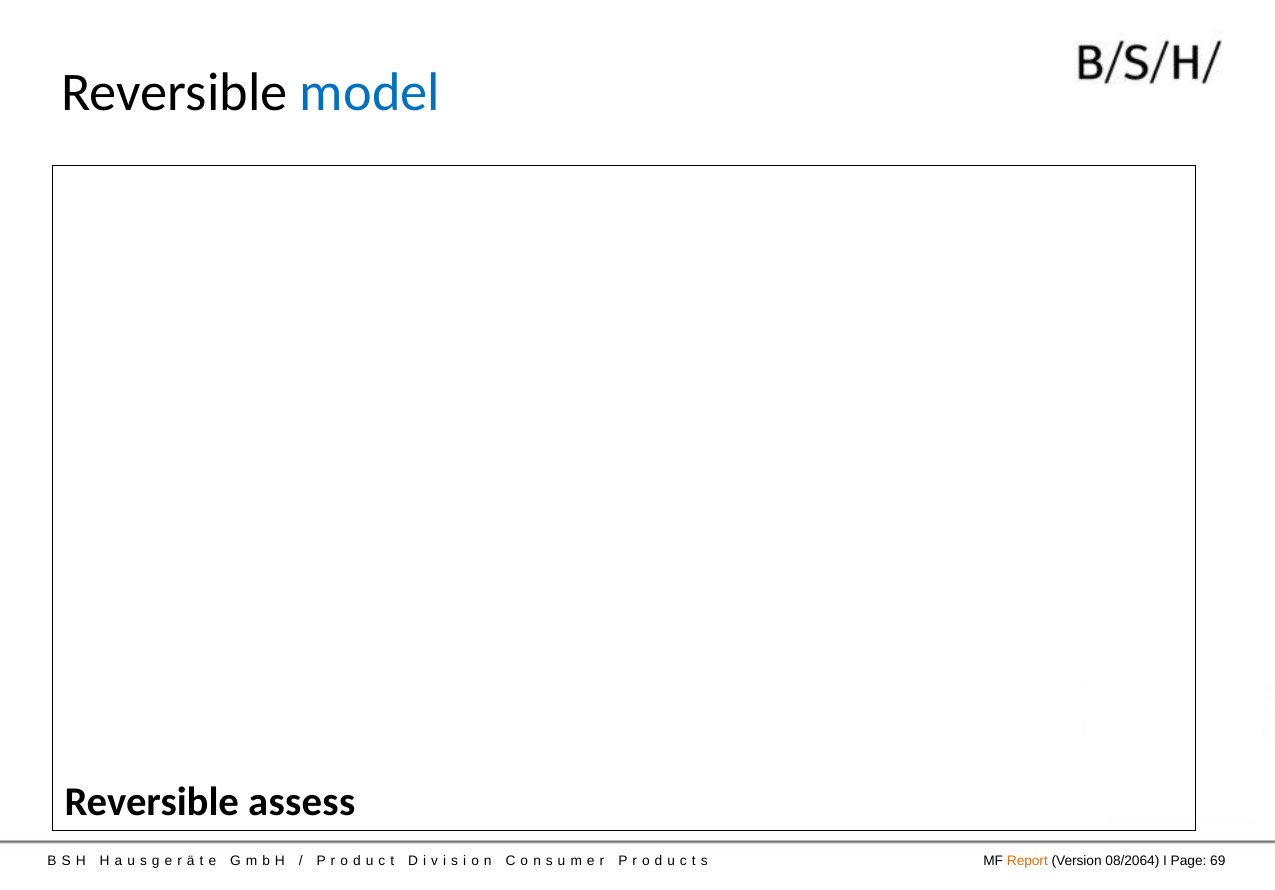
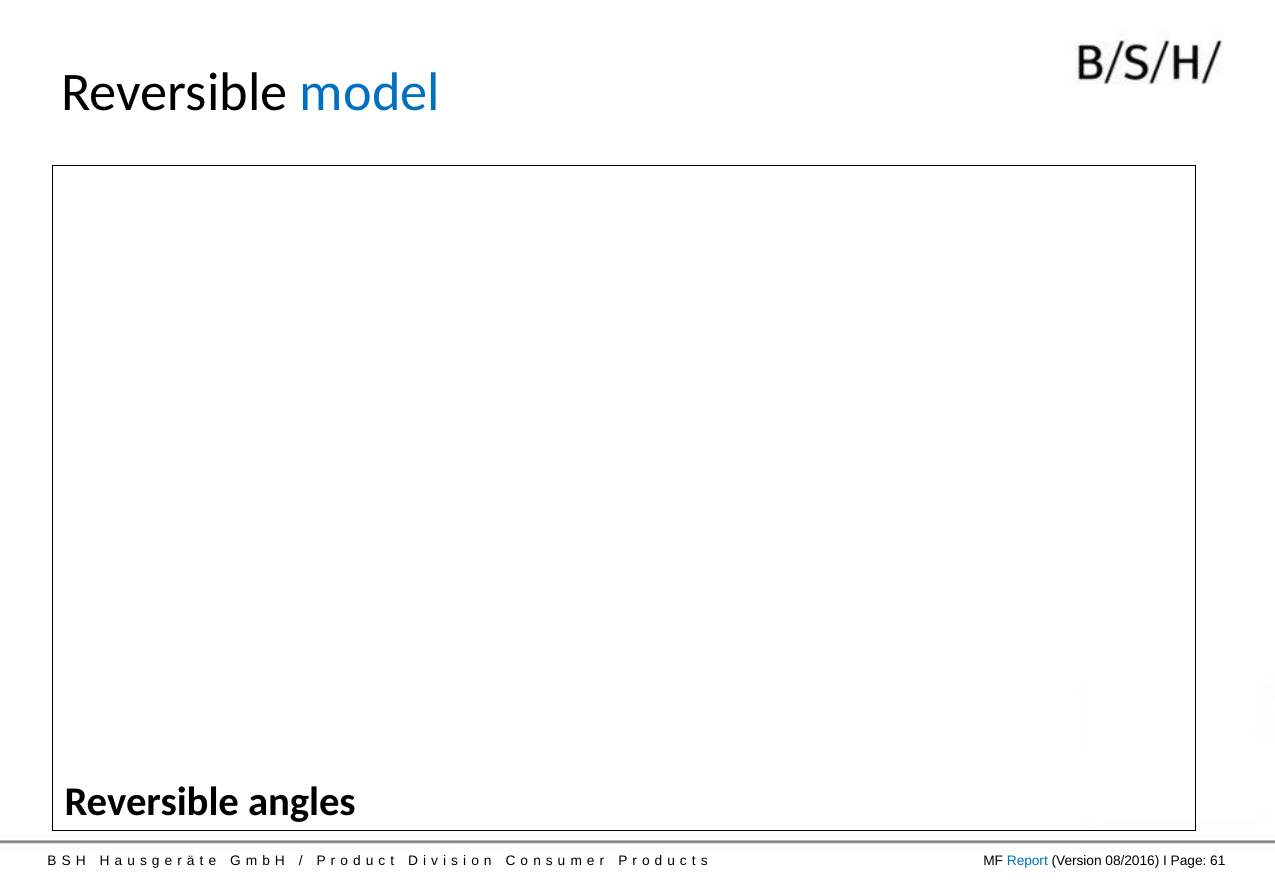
assess: assess -> angles
Report colour: orange -> blue
08/2064: 08/2064 -> 08/2016
69: 69 -> 61
